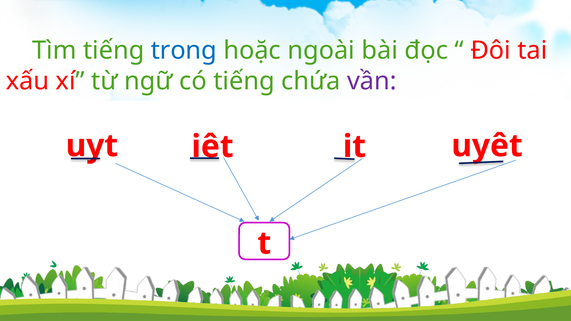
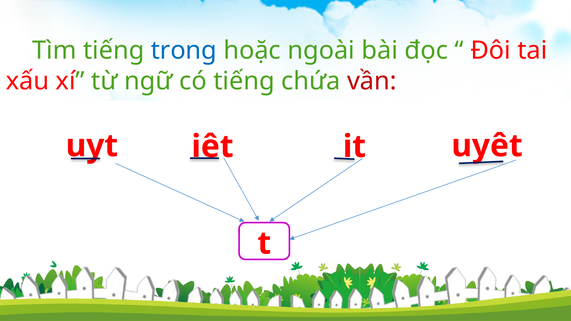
vần colour: purple -> red
